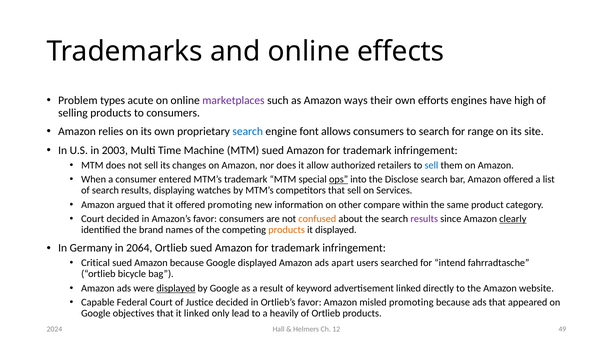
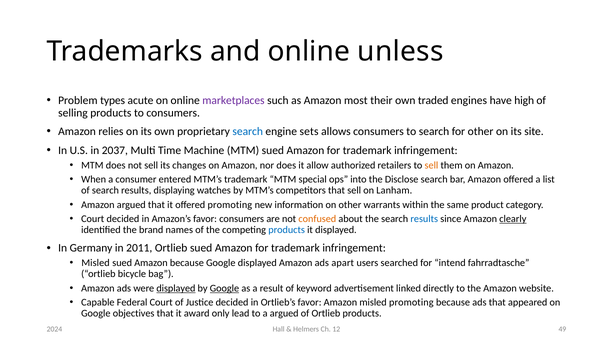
effects: effects -> unless
ways: ways -> most
efforts: efforts -> traded
font: font -> sets
for range: range -> other
2003: 2003 -> 2037
sell at (431, 165) colour: blue -> orange
ops underline: present -> none
Services: Services -> Lanham
compare: compare -> warrants
results at (424, 219) colour: purple -> blue
products at (287, 230) colour: orange -> blue
2064: 2064 -> 2011
Critical at (96, 263): Critical -> Misled
Google at (224, 288) underline: none -> present
it linked: linked -> award
a heavily: heavily -> argued
